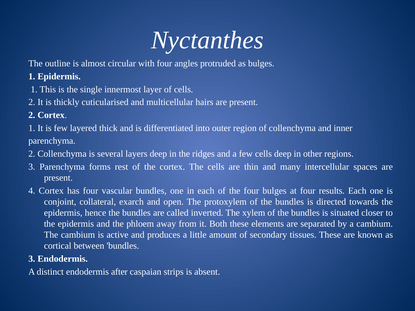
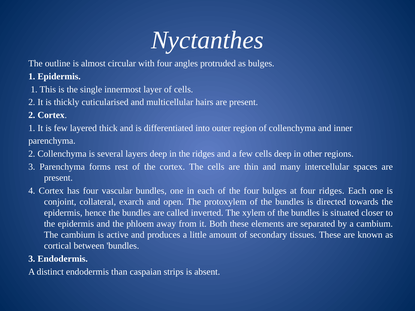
four results: results -> ridges
after: after -> than
